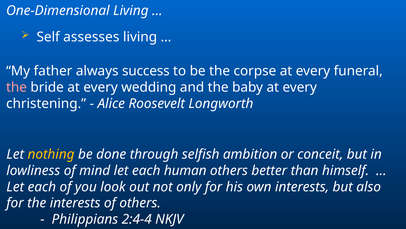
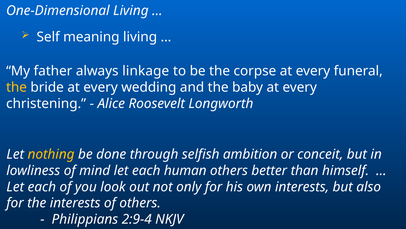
assesses: assesses -> meaning
success: success -> linkage
the at (17, 87) colour: pink -> yellow
2:4-4: 2:4-4 -> 2:9-4
